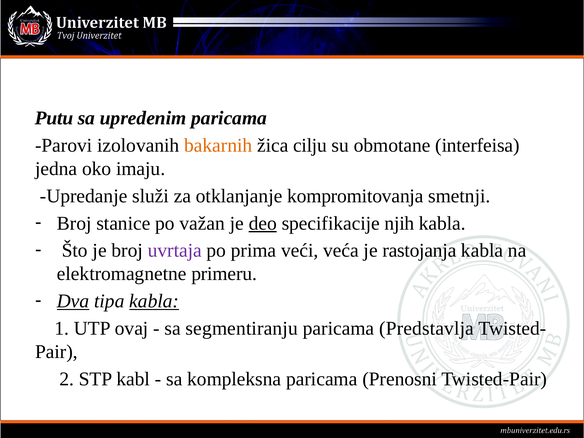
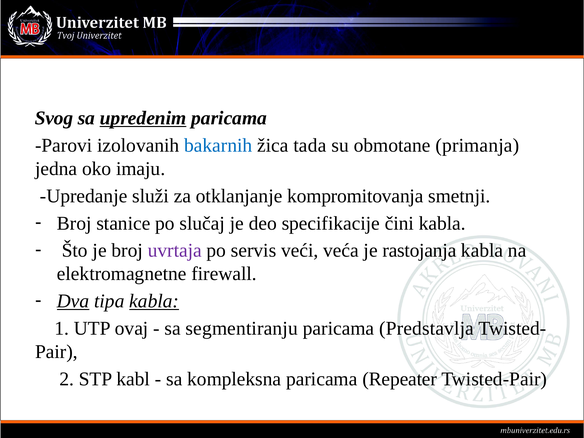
Putu: Putu -> Svog
upredenim underline: none -> present
bakarnih colour: orange -> blue
cilju: cilju -> tada
interfeisa: interfeisa -> primanja
važan: važan -> slučaj
deo underline: present -> none
njih: njih -> čini
prima: prima -> servis
primeru: primeru -> firewall
Prenosni: Prenosni -> Repeater
